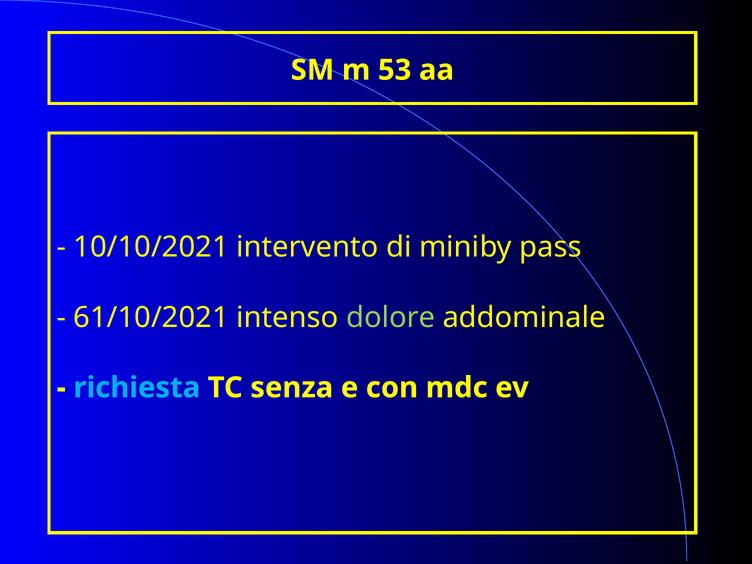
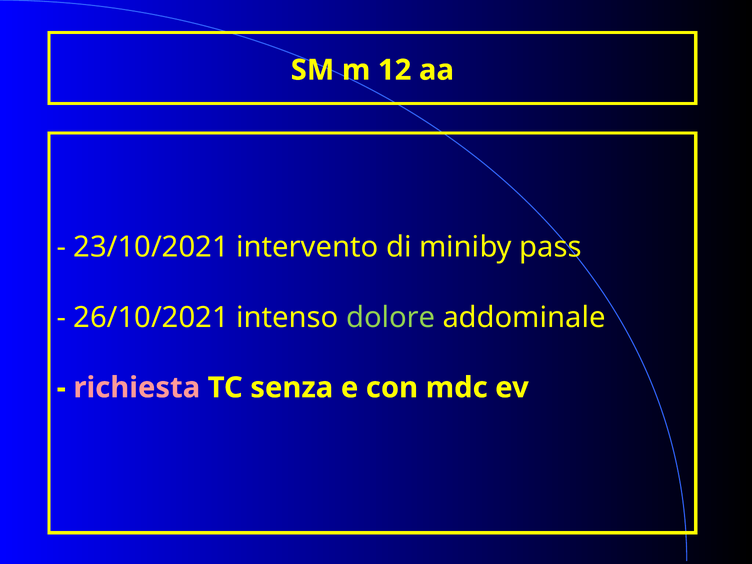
53: 53 -> 12
10/10/2021: 10/10/2021 -> 23/10/2021
61/10/2021: 61/10/2021 -> 26/10/2021
richiesta colour: light blue -> pink
